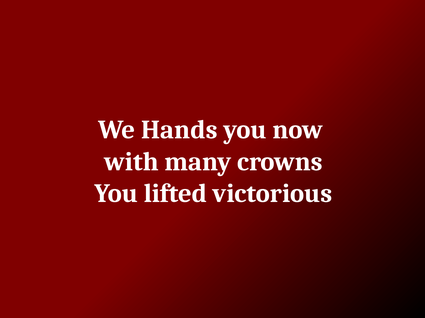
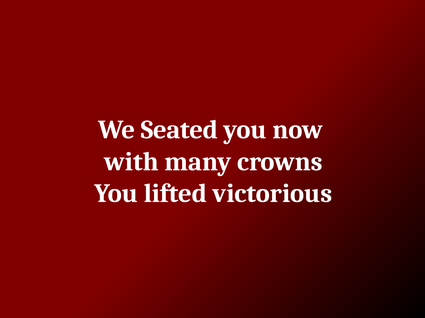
Hands: Hands -> Seated
